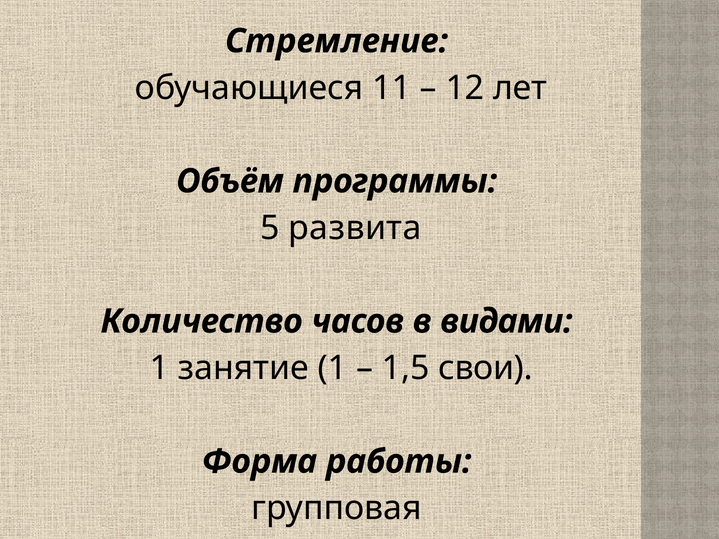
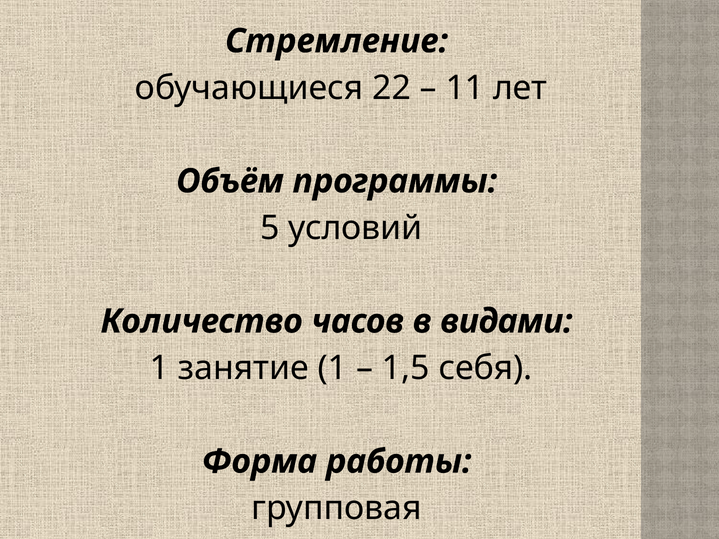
11: 11 -> 22
12: 12 -> 11
развита: развита -> условий
свои: свои -> себя
